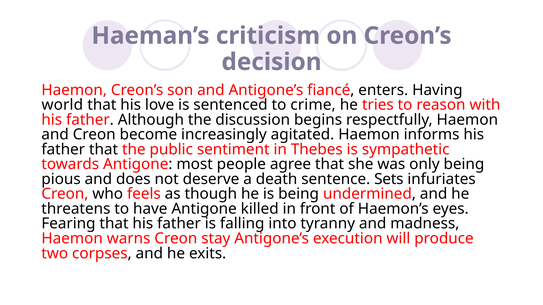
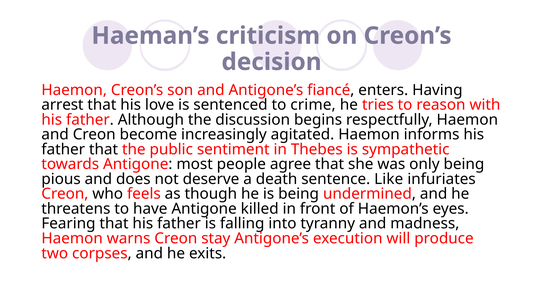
world: world -> arrest
Sets: Sets -> Like
